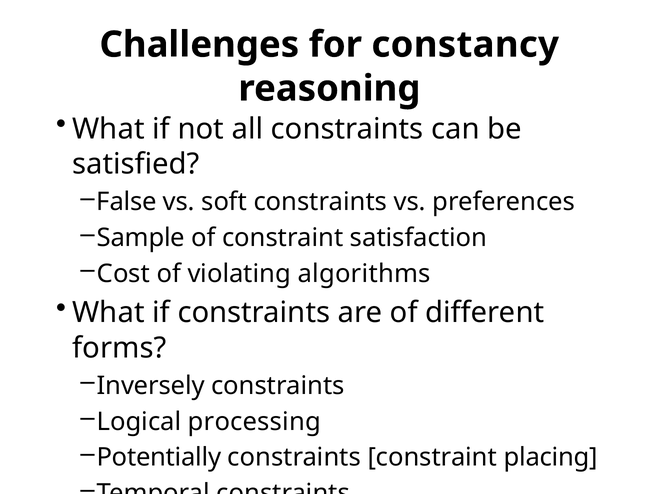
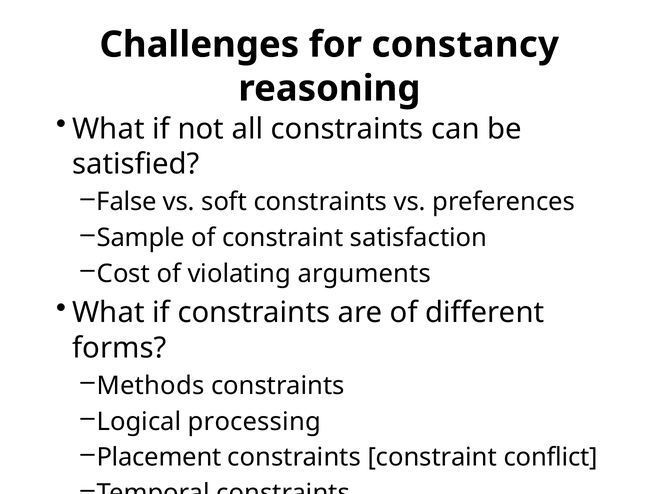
algorithms: algorithms -> arguments
Inversely: Inversely -> Methods
Potentially: Potentially -> Placement
placing: placing -> conflict
